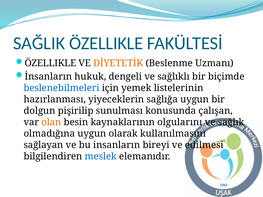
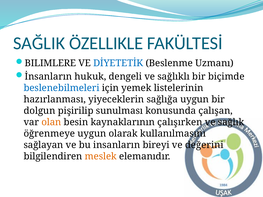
ÖZELLIKLE at (50, 63): ÖZELLIKLE -> BILIMLERE
DİYETETİK colour: orange -> blue
olgularını: olgularını -> çalışırken
olmadığına: olmadığına -> öğrenmeye
edilmesi: edilmesi -> değerini
meslek colour: blue -> orange
